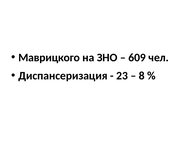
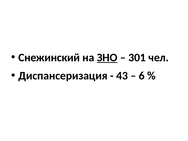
Маврицкого: Маврицкого -> Снежинский
ЗНО underline: none -> present
609: 609 -> 301
23: 23 -> 43
8: 8 -> 6
